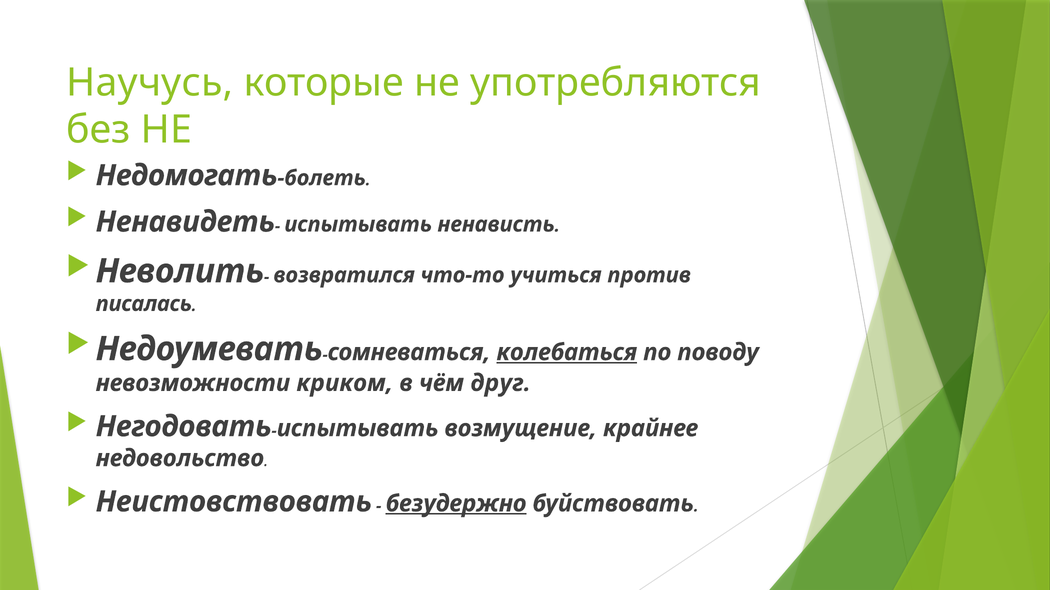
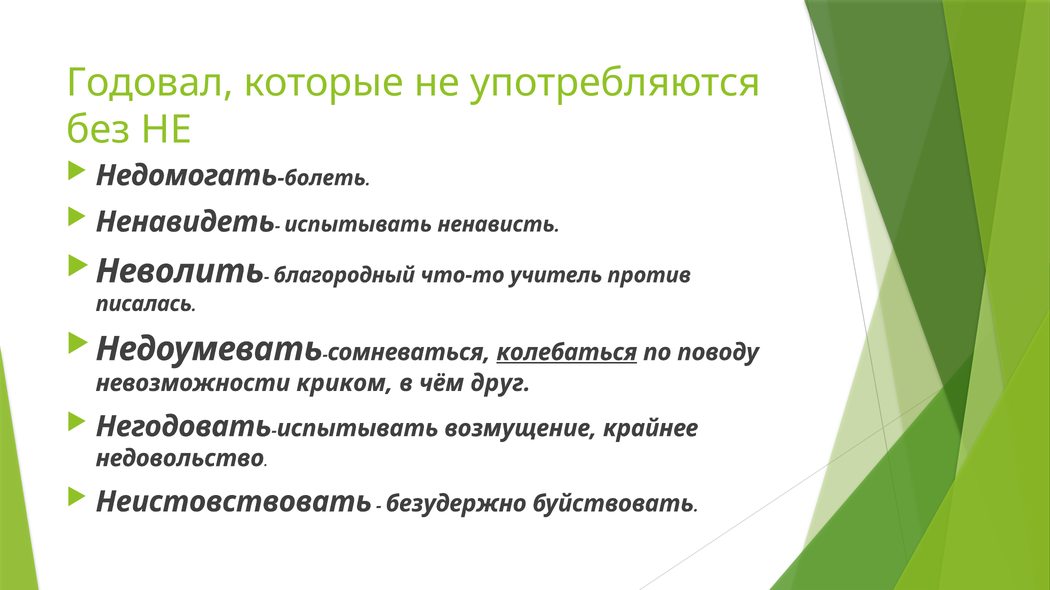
Научусь: Научусь -> Годовал
возвратился: возвратился -> благородный
учиться: учиться -> учитель
безудержно underline: present -> none
